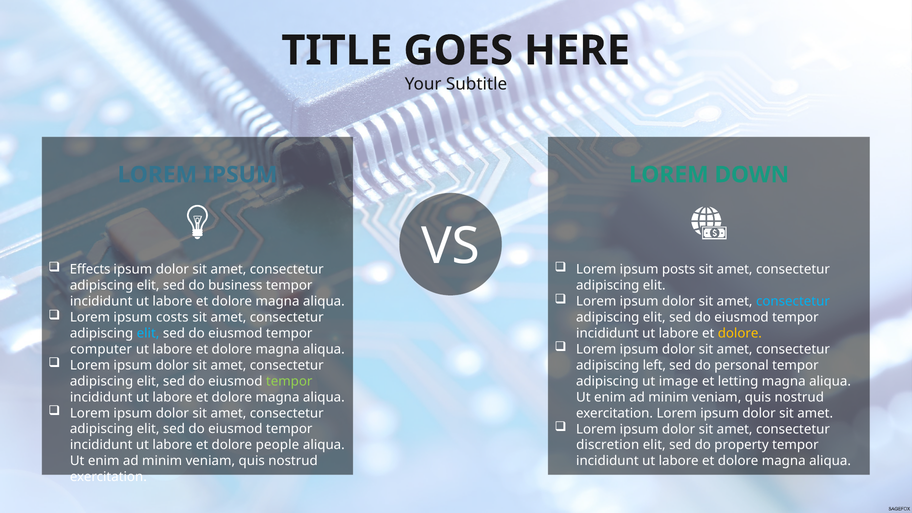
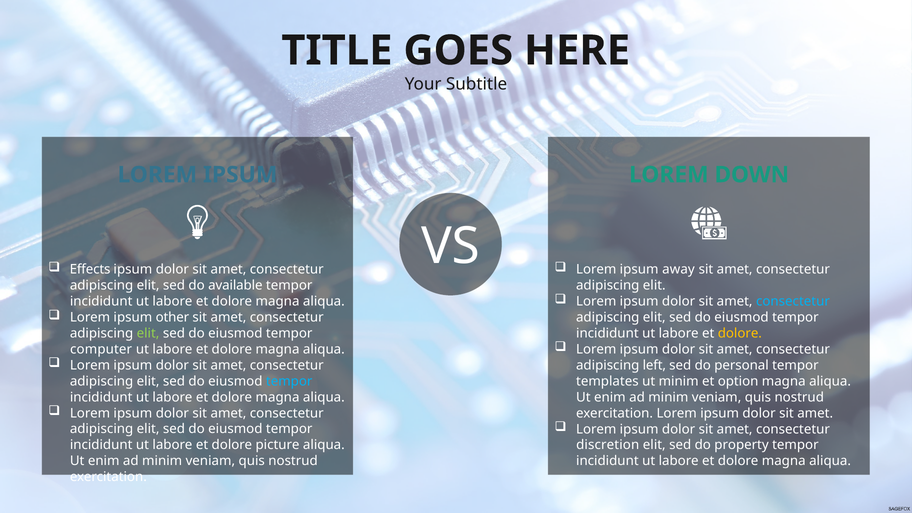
posts: posts -> away
business: business -> available
costs: costs -> other
elit at (148, 333) colour: light blue -> light green
tempor at (289, 381) colour: light green -> light blue
adipiscing at (607, 381): adipiscing -> templates
ut image: image -> minim
letting: letting -> option
people: people -> picture
